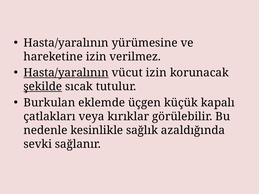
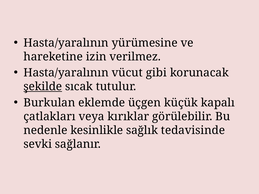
Hasta/yaralının at (66, 73) underline: present -> none
vücut izin: izin -> gibi
azaldığında: azaldığında -> tedavisinde
